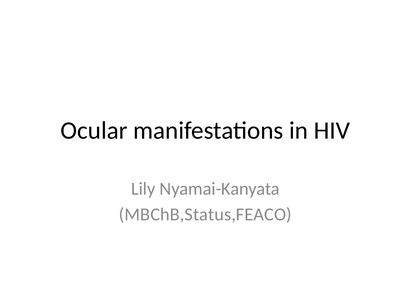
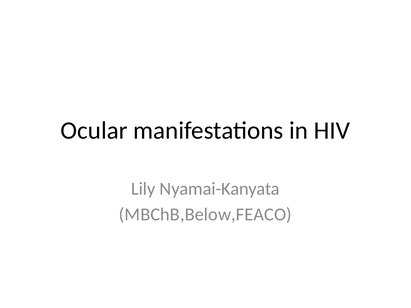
MBChB,Status,FEACO: MBChB,Status,FEACO -> MBChB,Below,FEACO
